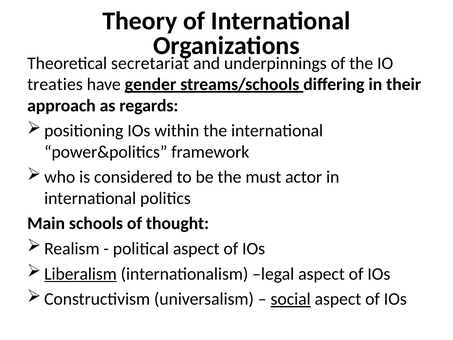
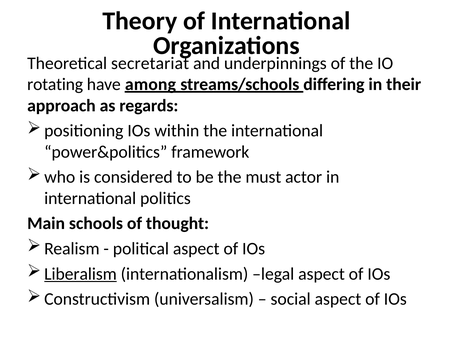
treaties: treaties -> rotating
gender: gender -> among
social underline: present -> none
